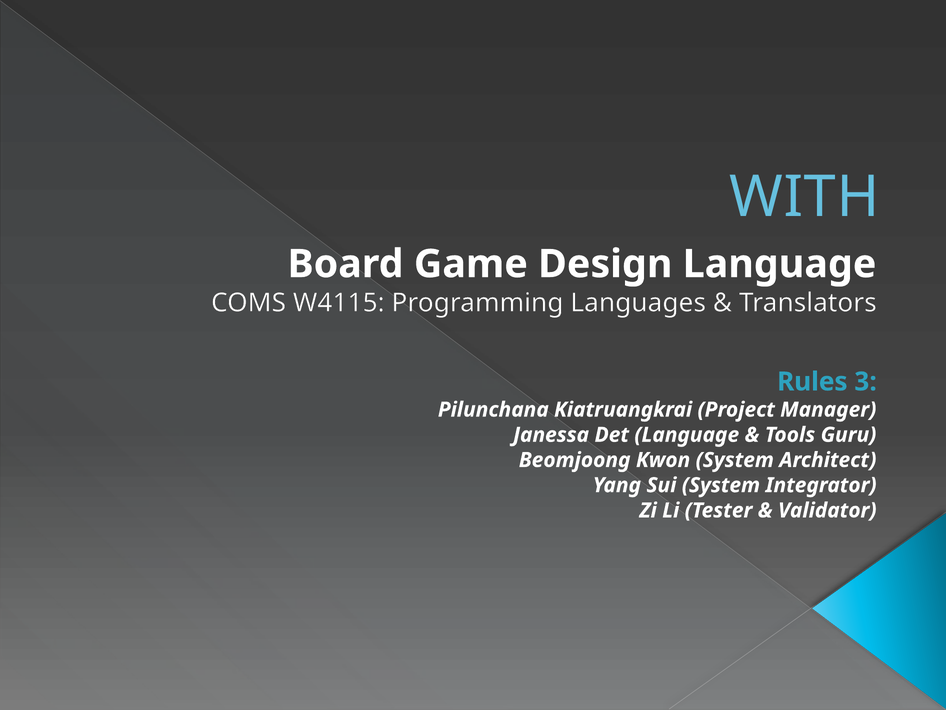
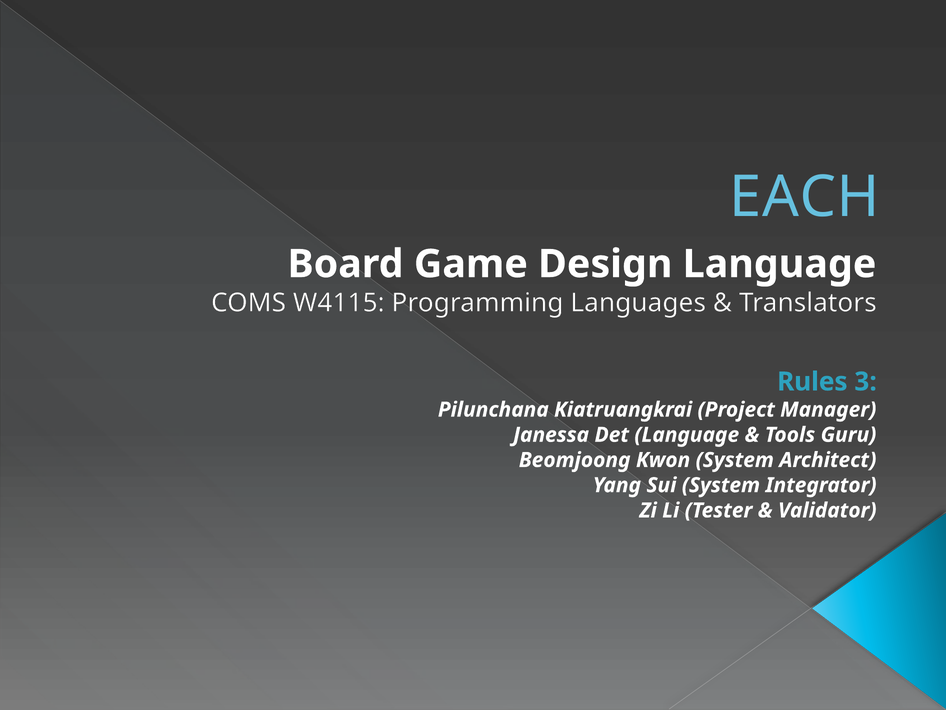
WITH: WITH -> EACH
